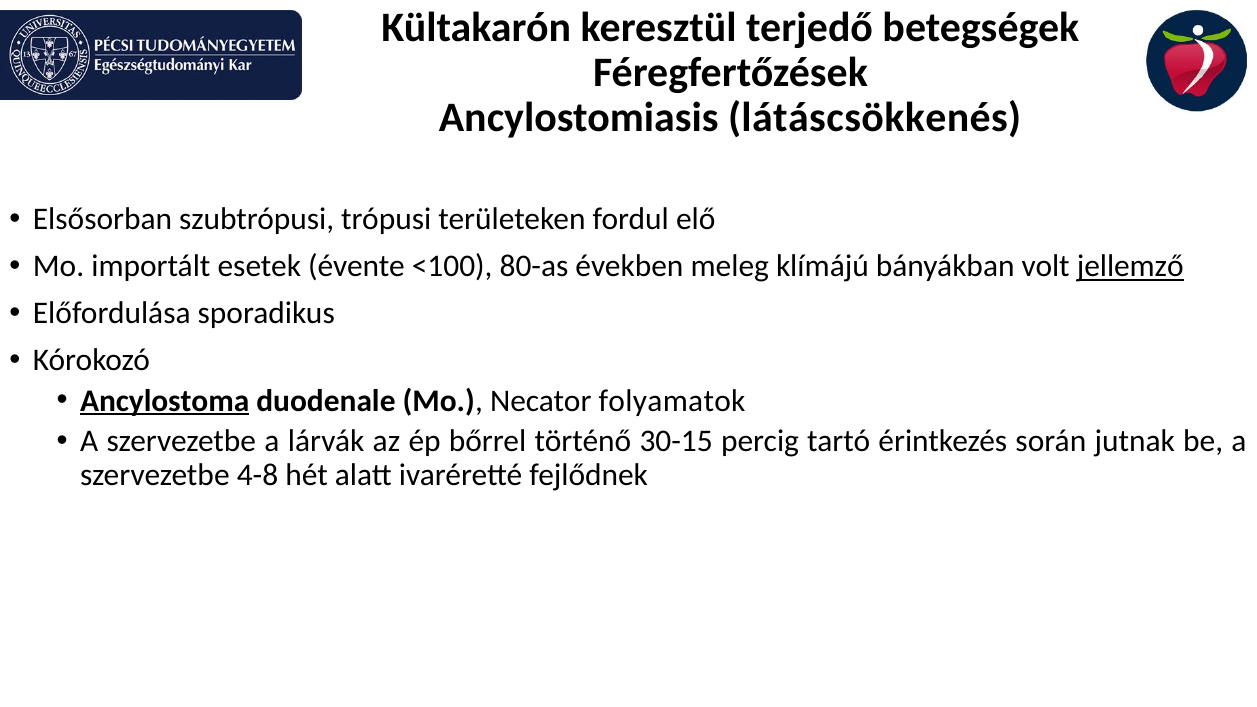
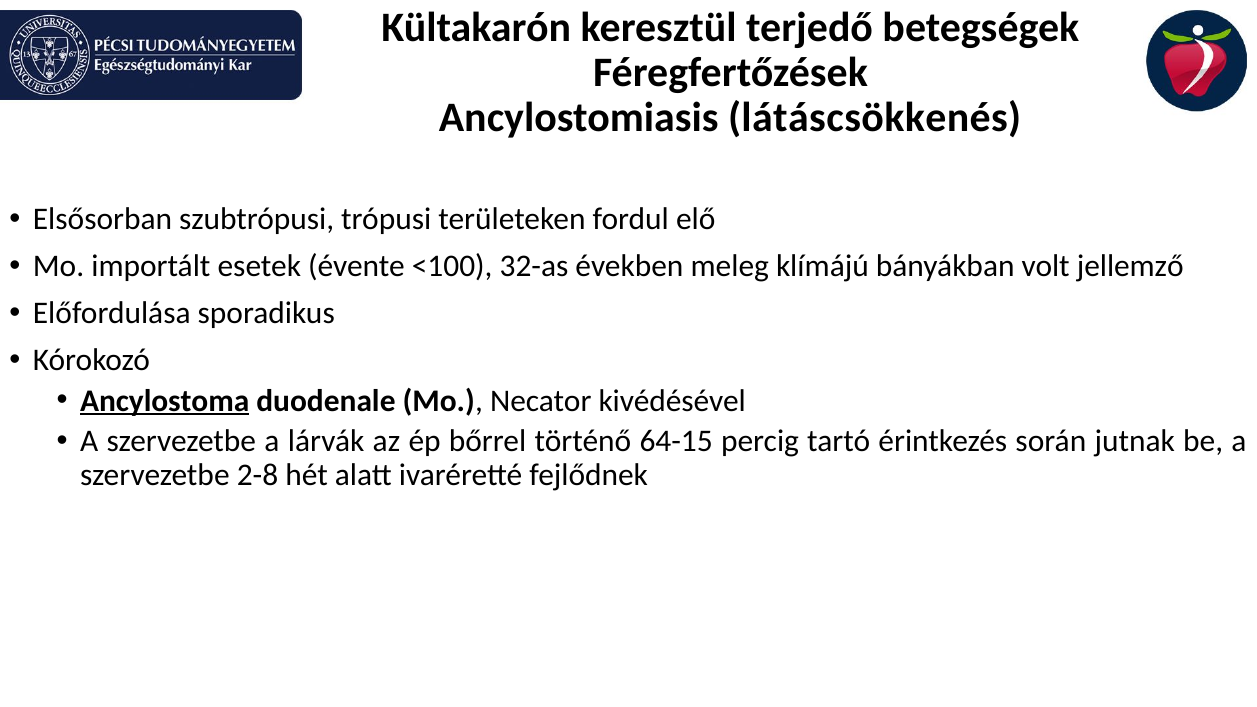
80-as: 80-as -> 32-as
jellemző underline: present -> none
folyamatok: folyamatok -> kivédésével
30-15: 30-15 -> 64-15
4-8: 4-8 -> 2-8
